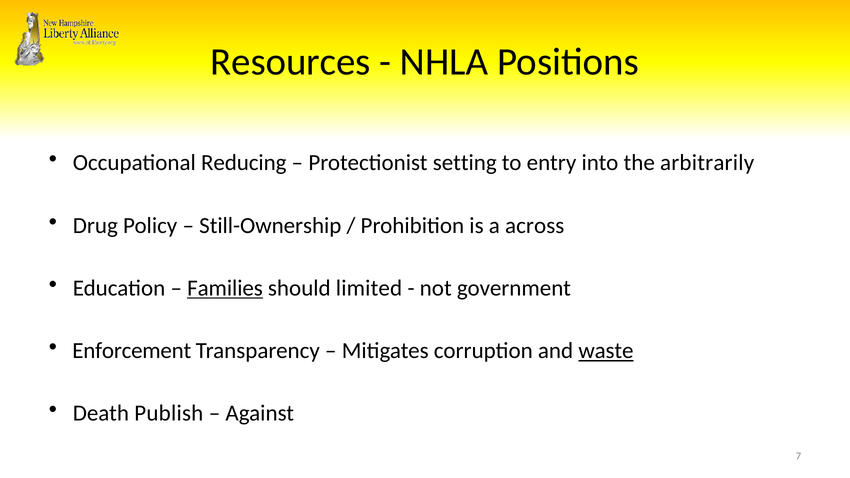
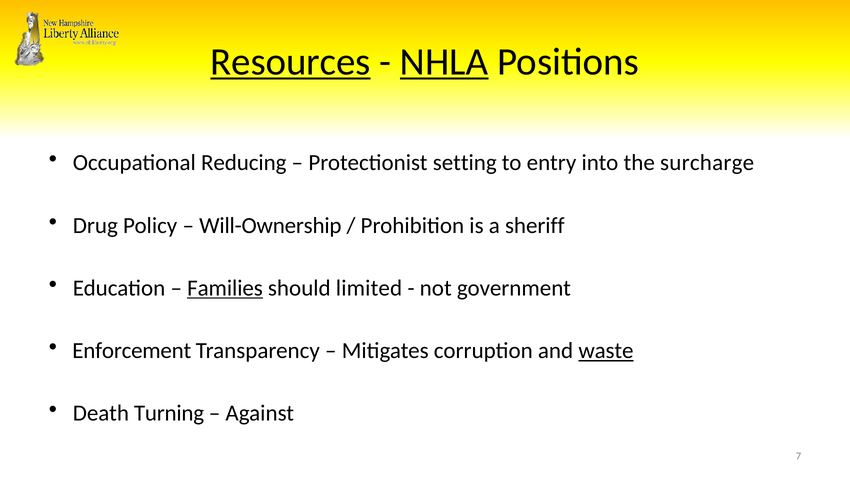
Resources underline: none -> present
NHLA underline: none -> present
arbitrarily: arbitrarily -> surcharge
Still-Ownership: Still-Ownership -> Will-Ownership
across: across -> sheriff
Publish: Publish -> Turning
